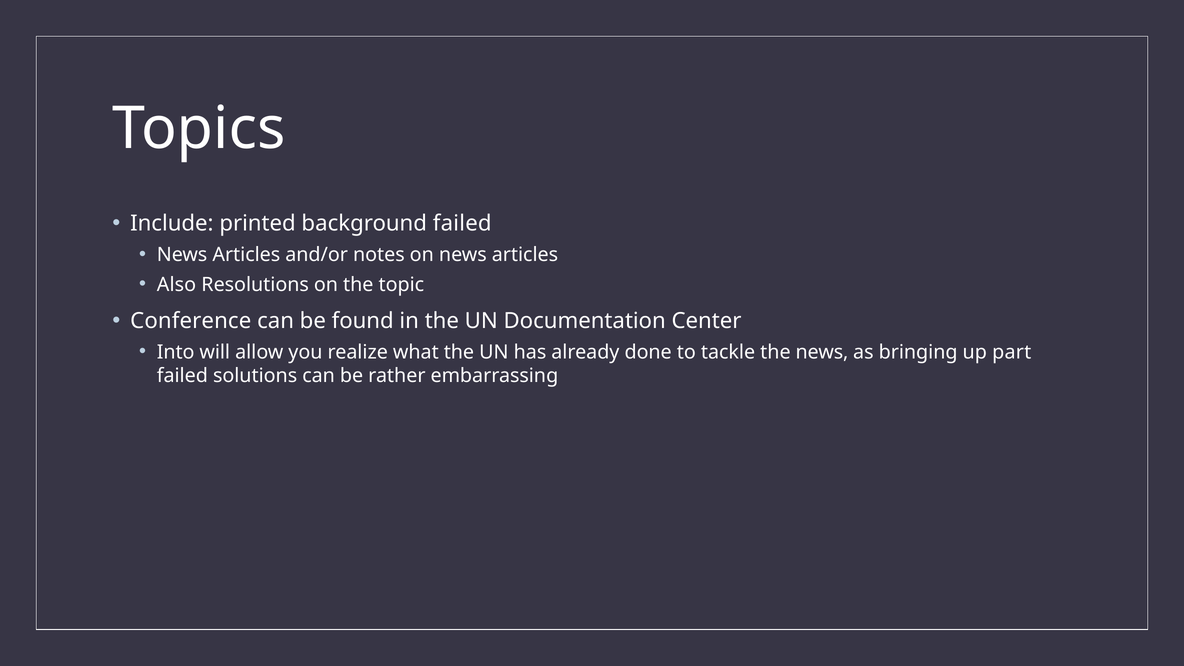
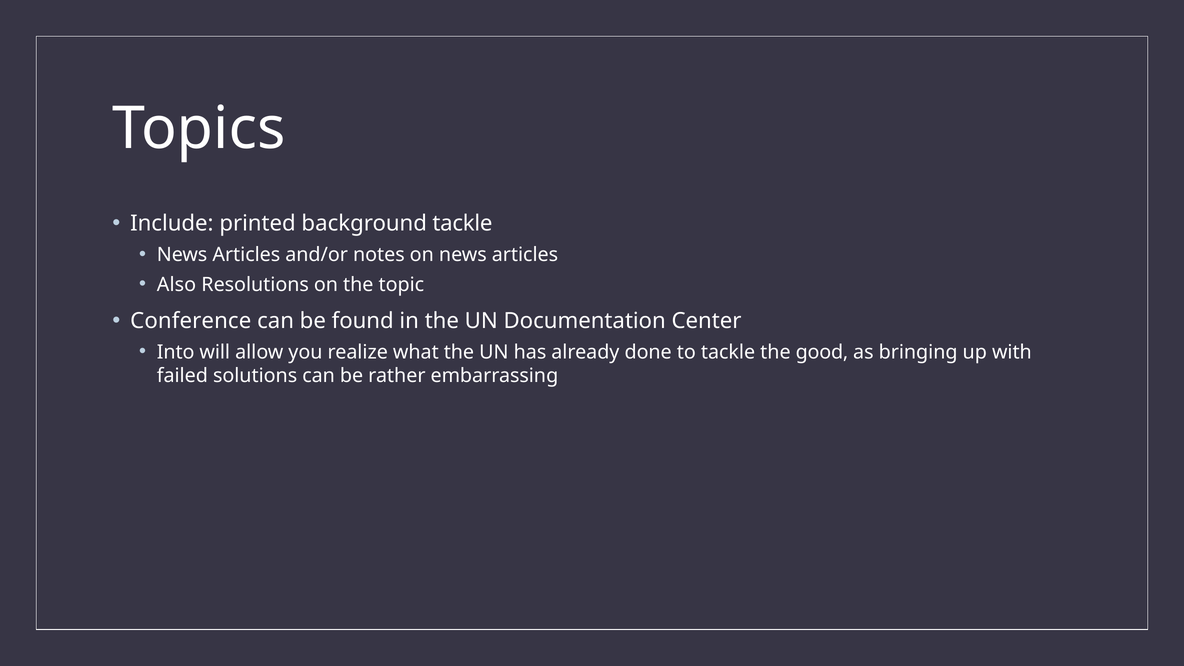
background failed: failed -> tackle
the news: news -> good
part: part -> with
